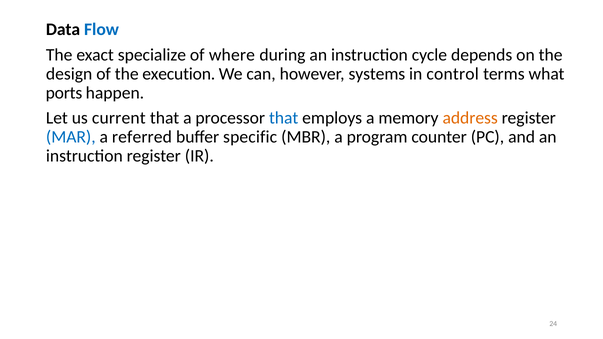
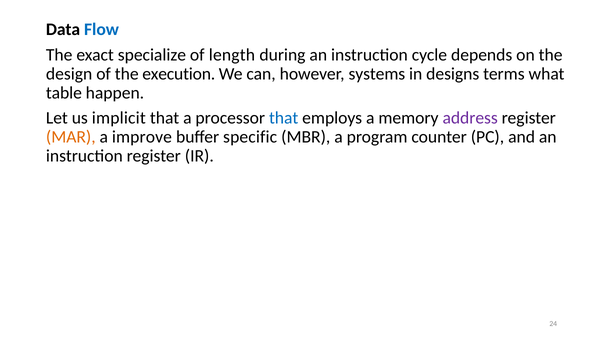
where: where -> length
control: control -> designs
ports: ports -> table
current: current -> implicit
address colour: orange -> purple
MAR colour: blue -> orange
referred: referred -> improve
